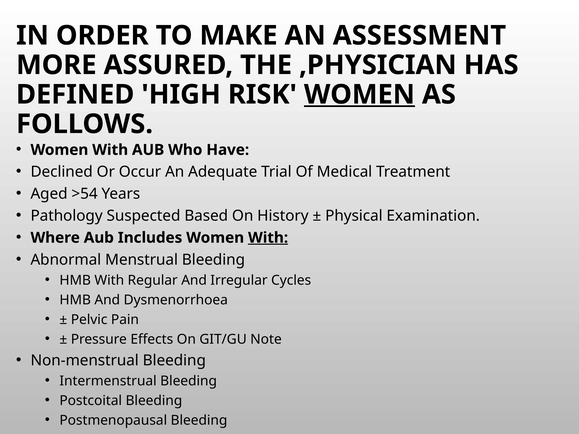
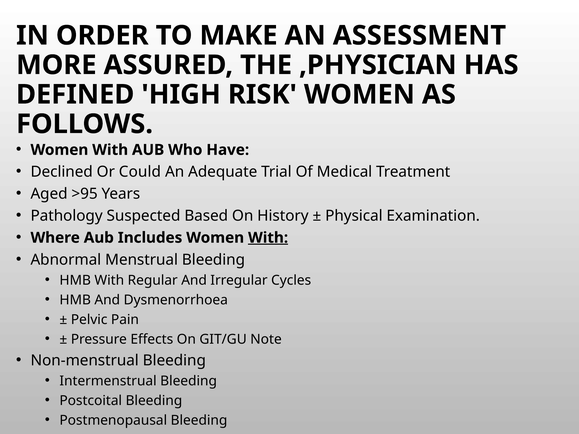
WOMEN at (359, 95) underline: present -> none
Occur: Occur -> Could
>54: >54 -> >95
